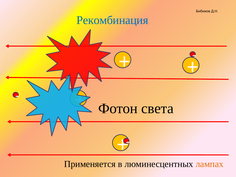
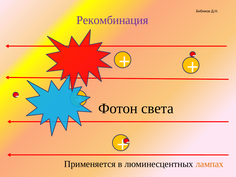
Рекомбинация colour: blue -> purple
